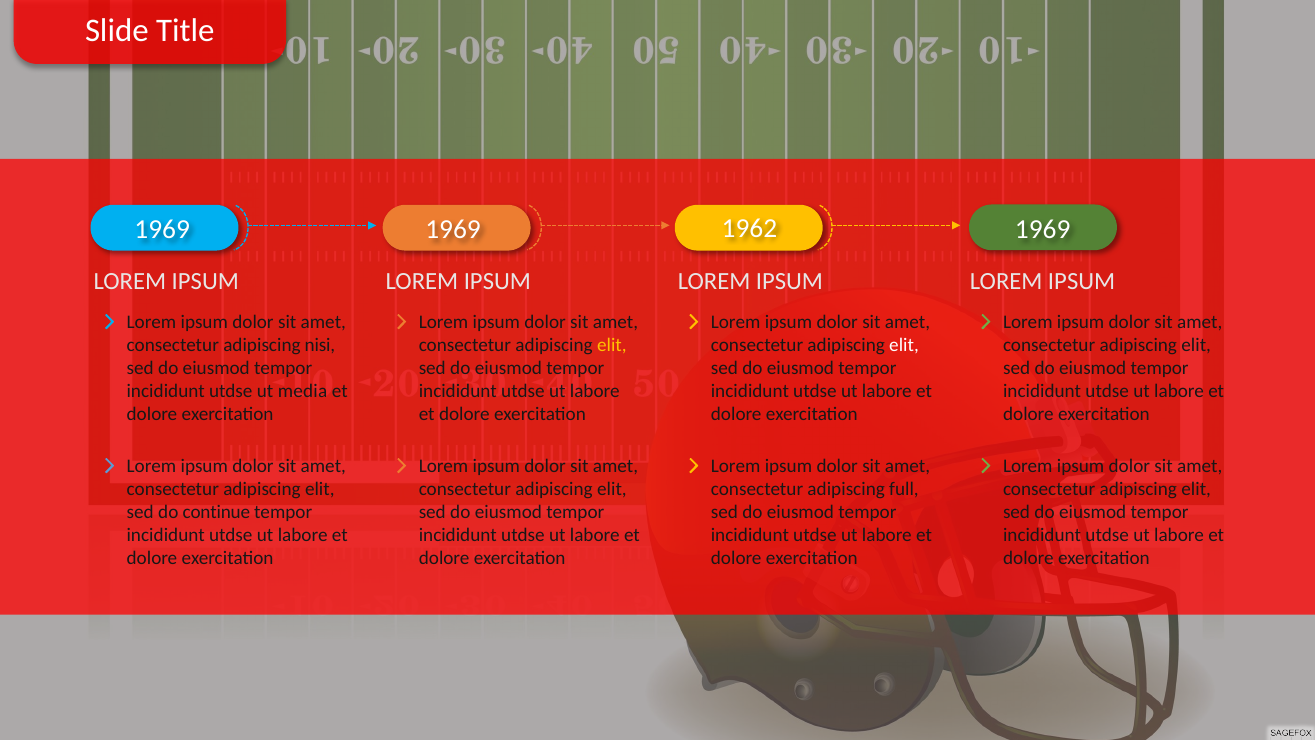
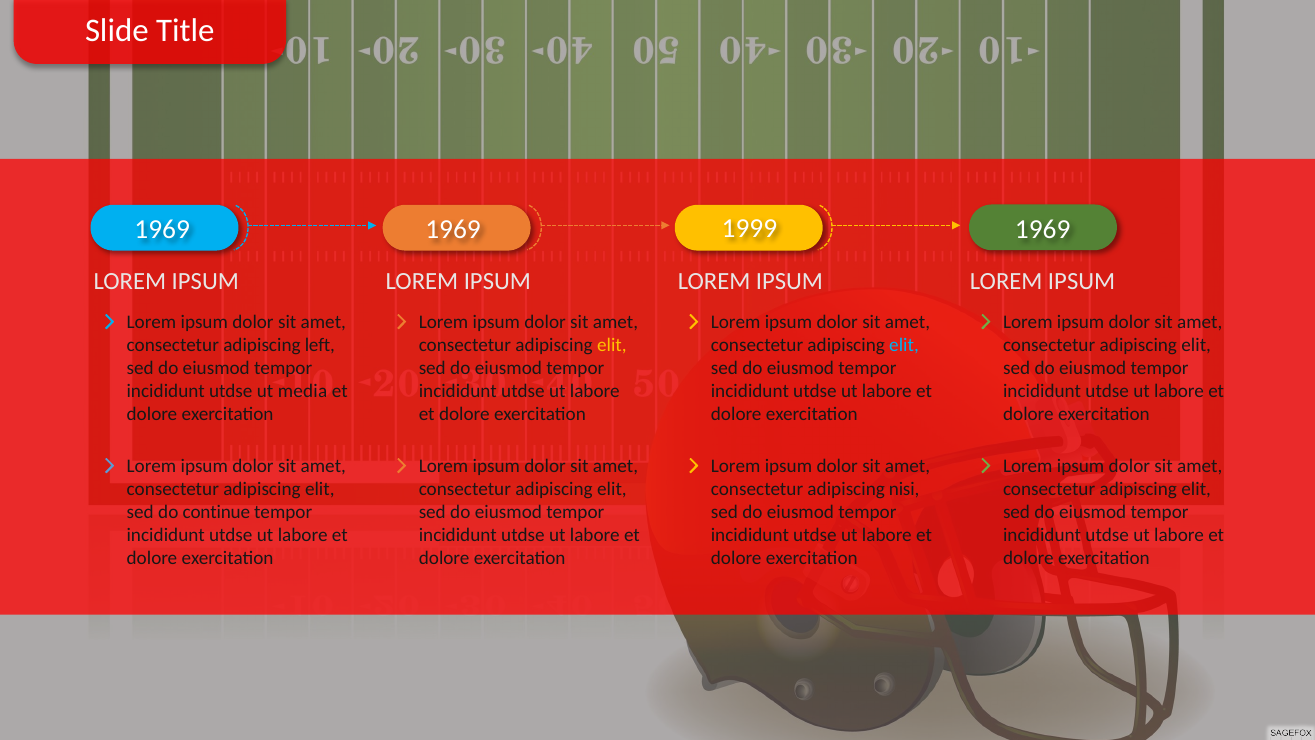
1962: 1962 -> 1999
nisi: nisi -> left
elit at (904, 345) colour: white -> light blue
full: full -> nisi
